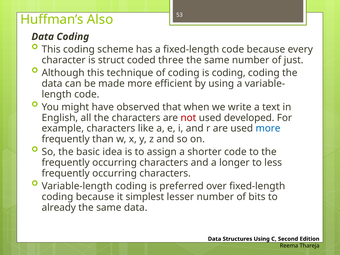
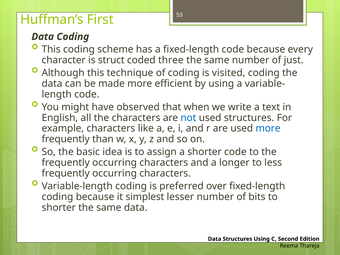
Also: Also -> First
is coding: coding -> visited
not colour: red -> blue
used developed: developed -> structures
already at (59, 207): already -> shorter
